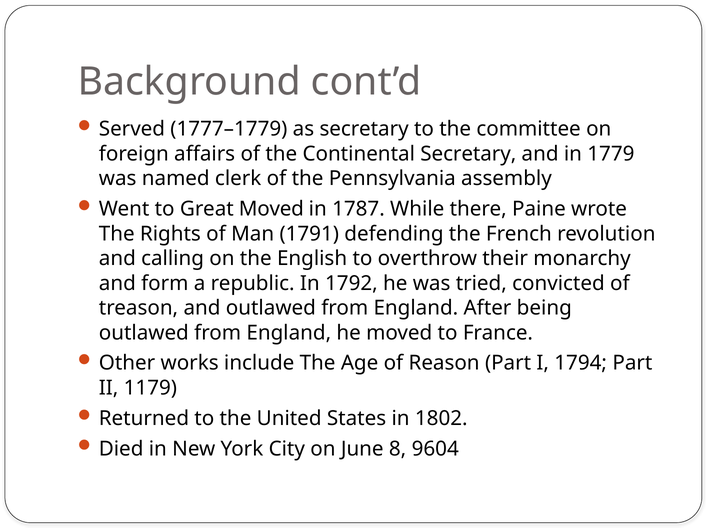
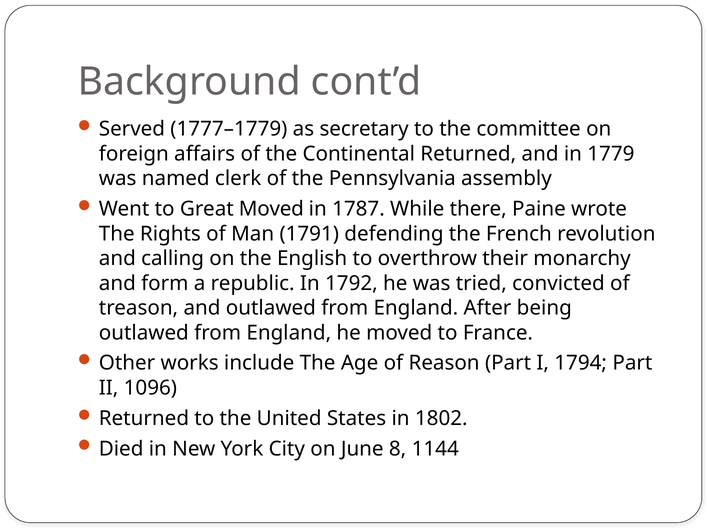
Continental Secretary: Secretary -> Returned
1179: 1179 -> 1096
9604: 9604 -> 1144
